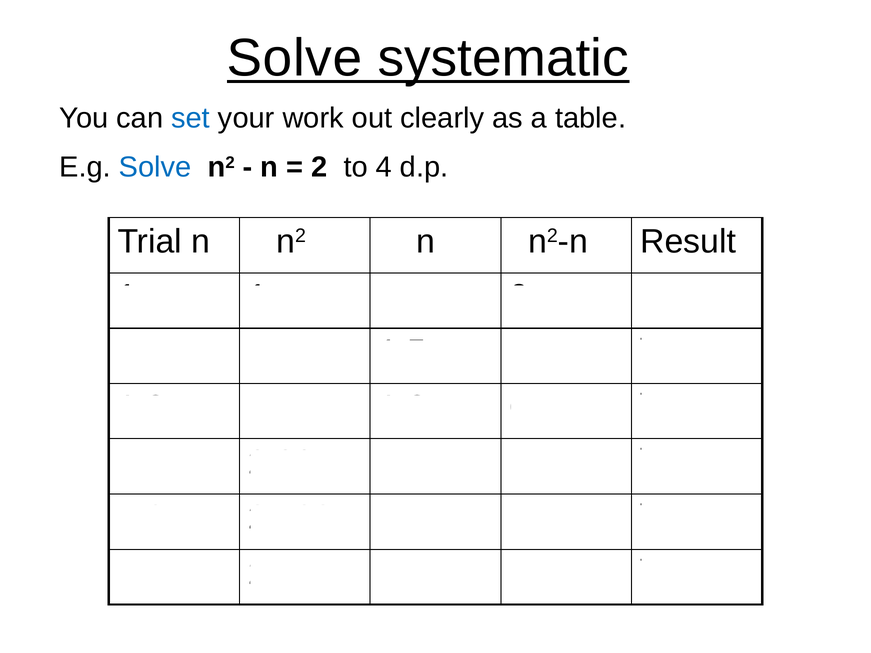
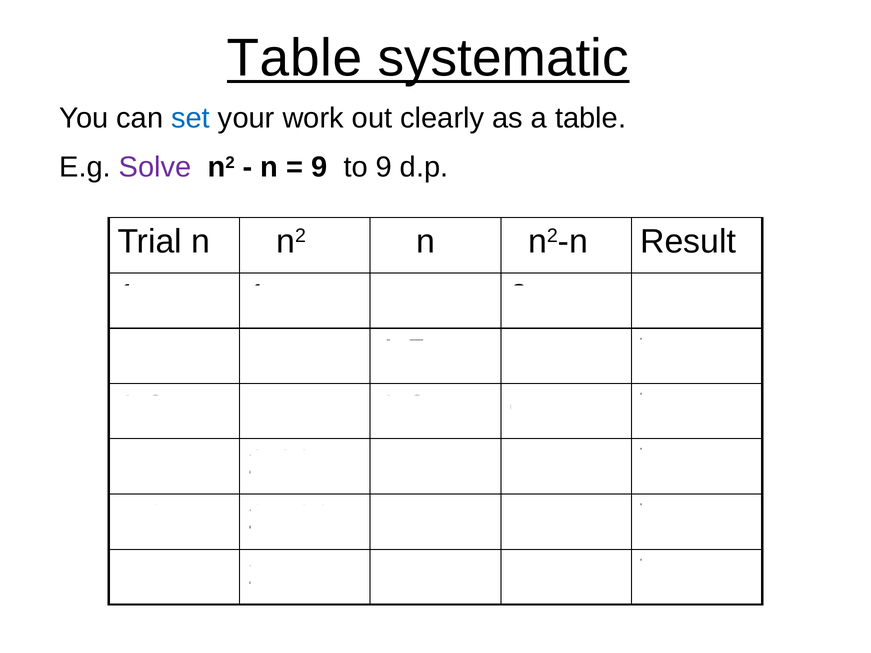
Solve at (295, 58): Solve -> Table
Solve at (155, 167) colour: blue -> purple
2 at (319, 167): 2 -> 9
to 4: 4 -> 9
